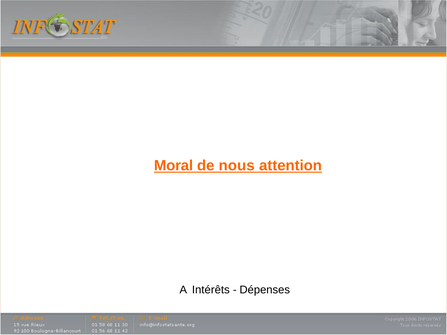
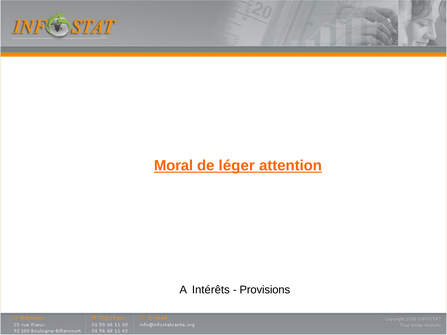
nous: nous -> léger
Dépenses: Dépenses -> Provisions
